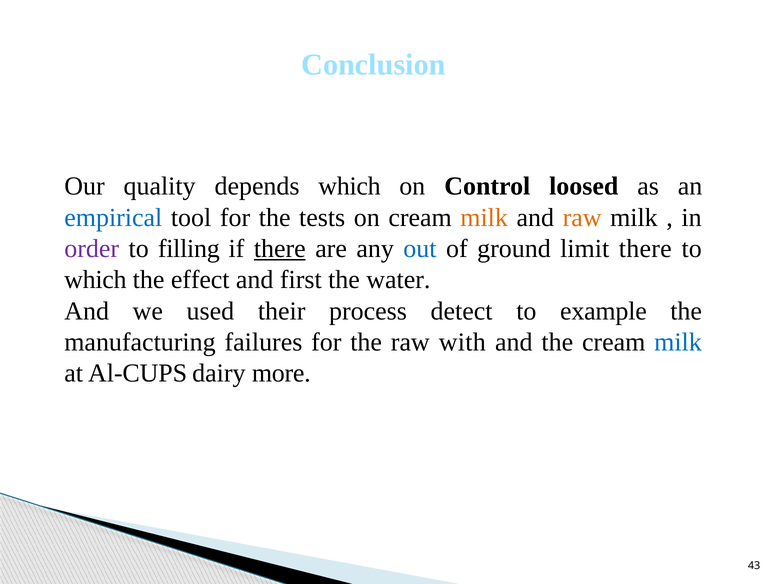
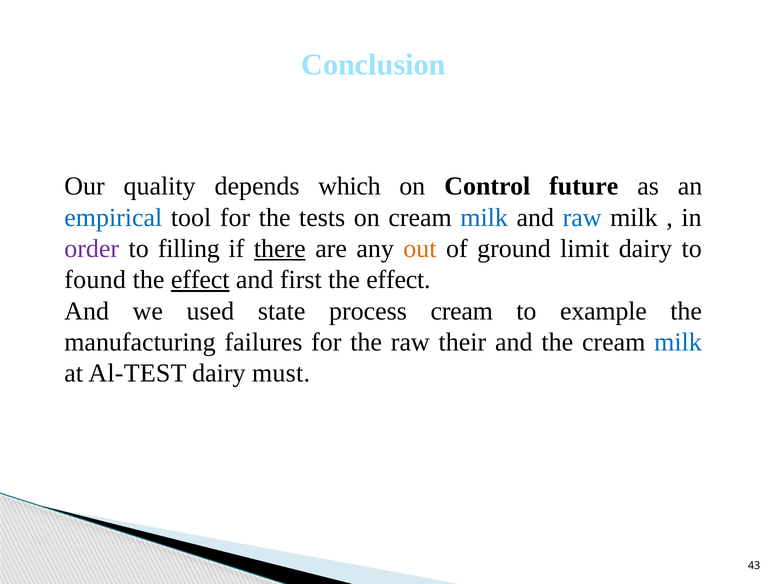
loosed: loosed -> future
milk at (484, 218) colour: orange -> blue
raw at (582, 218) colour: orange -> blue
out colour: blue -> orange
limit there: there -> dairy
which at (95, 280): which -> found
effect at (200, 280) underline: none -> present
water at (398, 280): water -> effect
their: their -> state
process detect: detect -> cream
with: with -> their
Al-CUPS: Al-CUPS -> Al-TEST
more: more -> must
